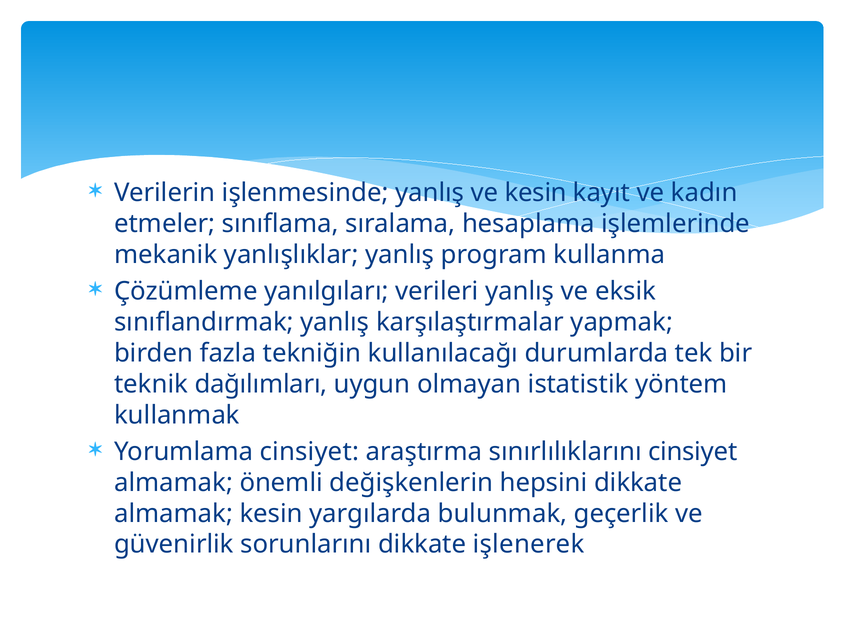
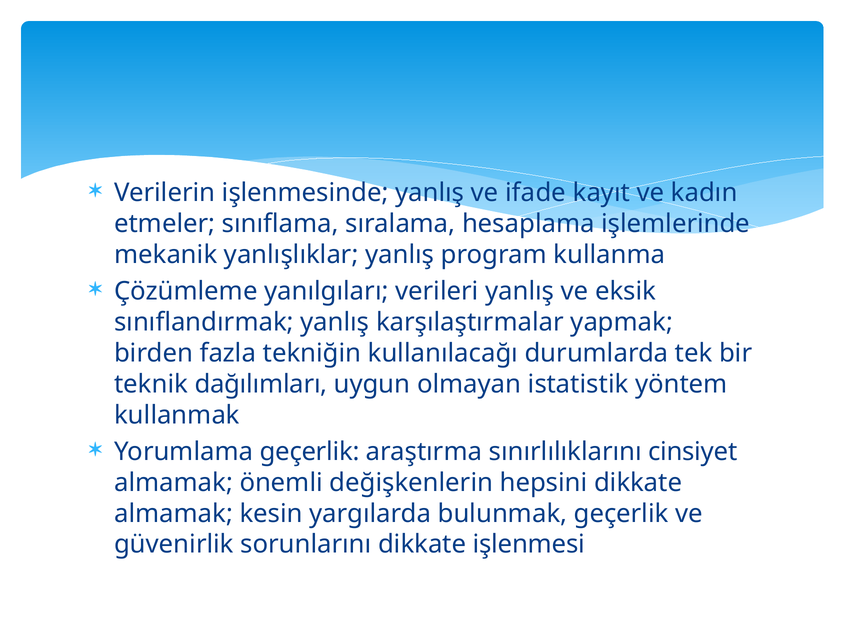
ve kesin: kesin -> ifade
Yorumlama cinsiyet: cinsiyet -> geçerlik
işlenerek: işlenerek -> işlenmesi
